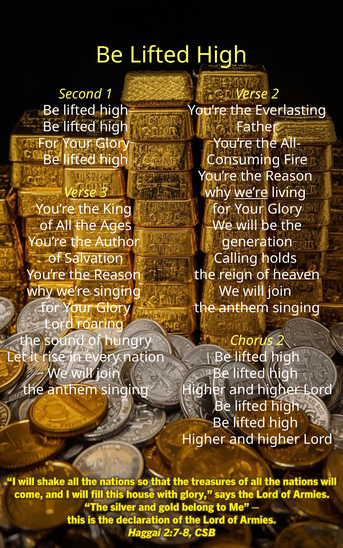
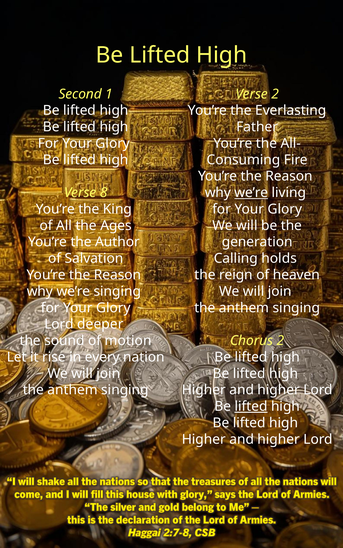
3: 3 -> 8
roaring: roaring -> deeper
hungry: hungry -> motion
lifted at (251, 407) underline: none -> present
